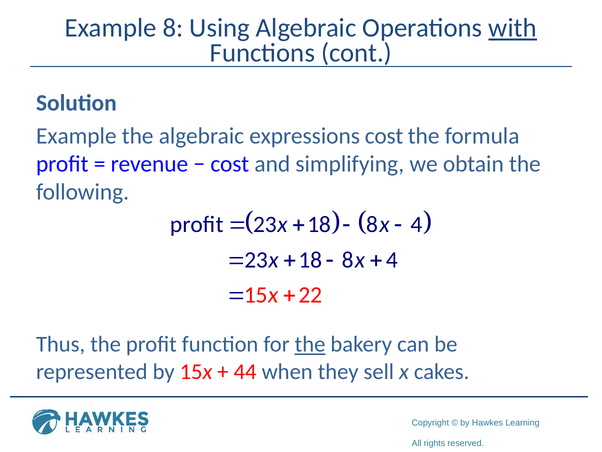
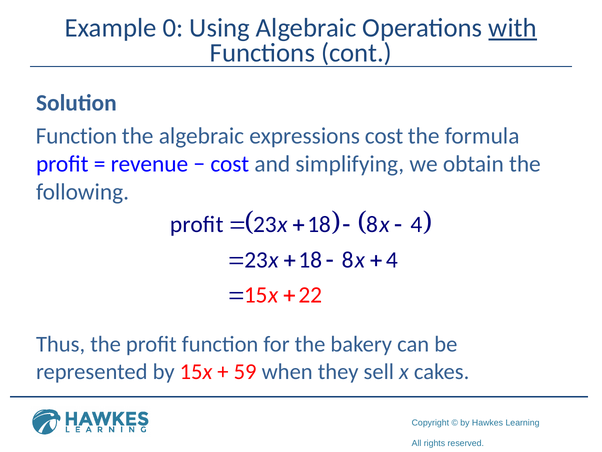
Example 8: 8 -> 0
Example at (76, 136): Example -> Function
the at (310, 344) underline: present -> none
44: 44 -> 59
